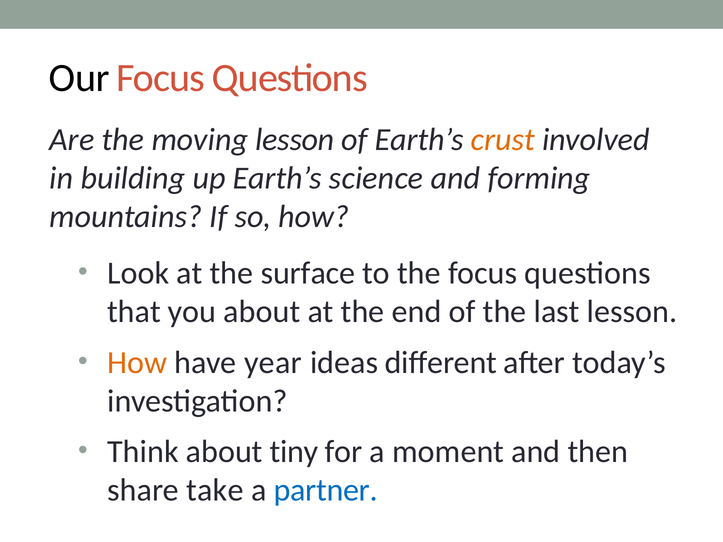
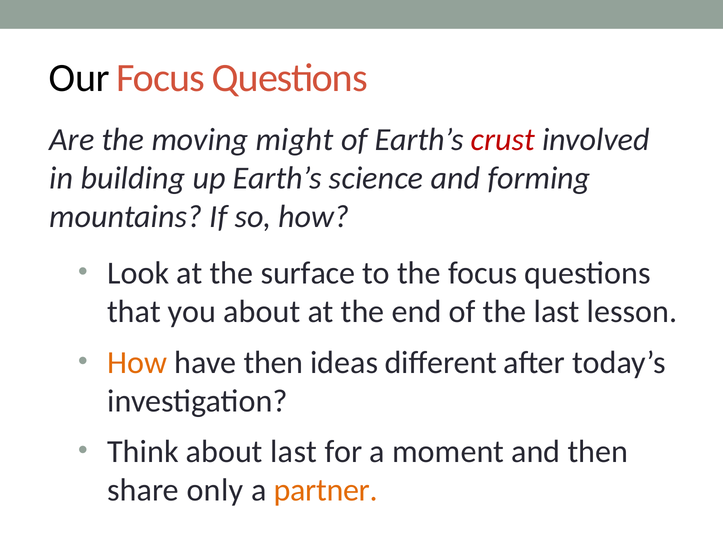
moving lesson: lesson -> might
crust colour: orange -> red
have year: year -> then
about tiny: tiny -> last
take: take -> only
partner colour: blue -> orange
